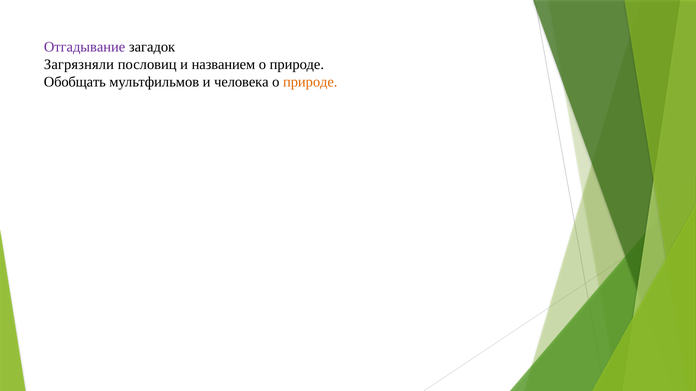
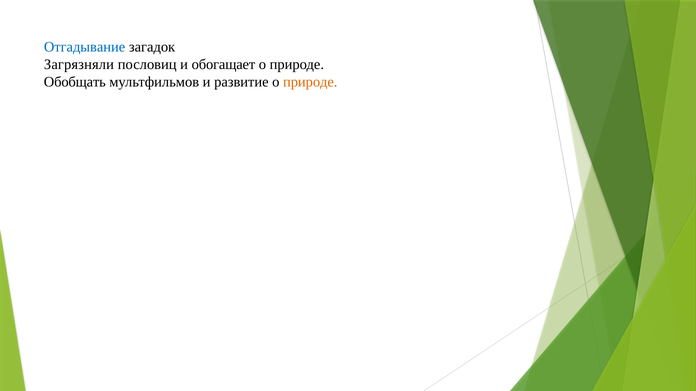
Отгадывание colour: purple -> blue
названием: названием -> обогащает
человека: человека -> развитие
